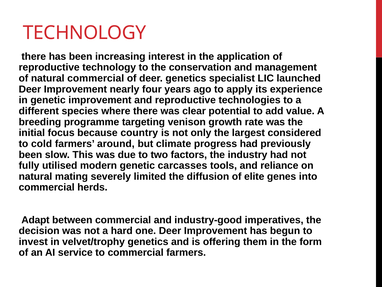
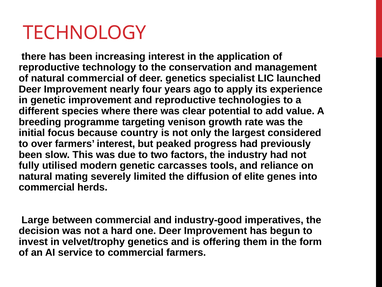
cold: cold -> over
farmers around: around -> interest
climate: climate -> peaked
Adapt: Adapt -> Large
